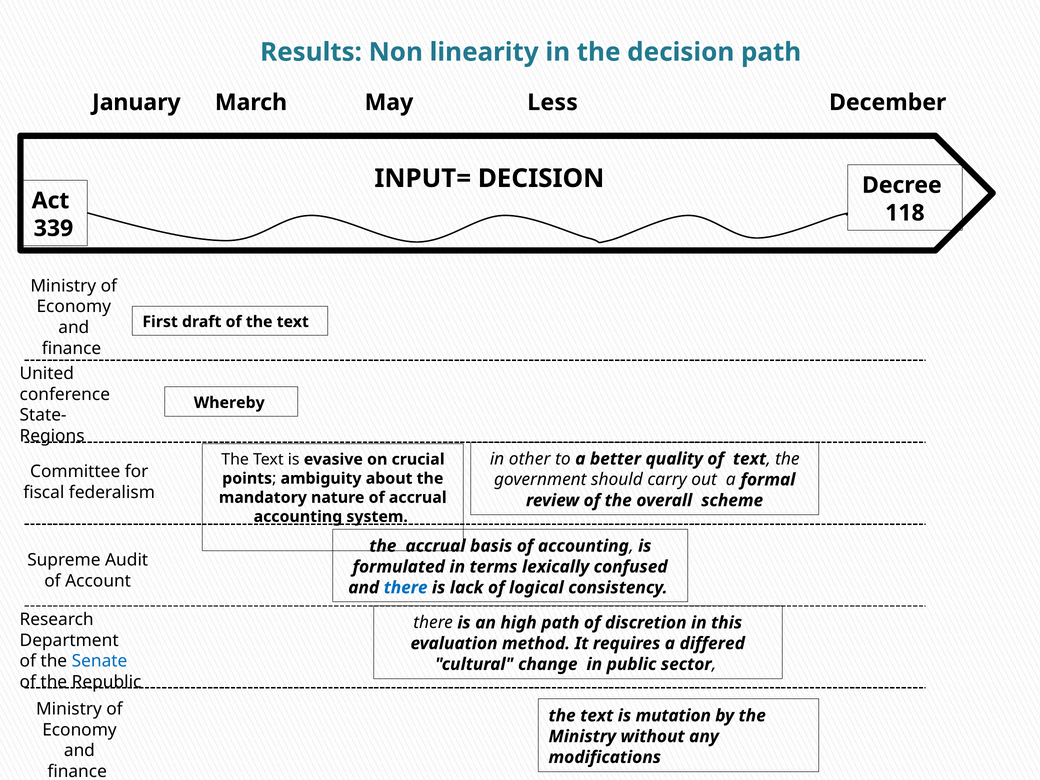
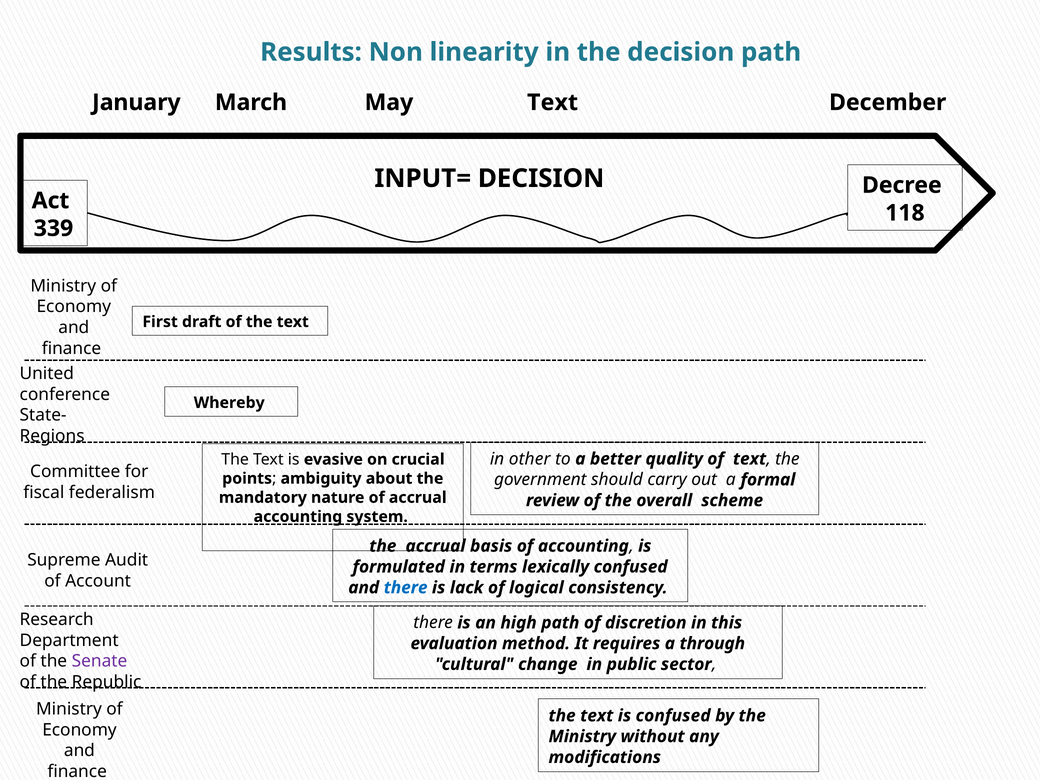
March Less: Less -> Text
differed: differed -> through
Senate colour: blue -> purple
is mutation: mutation -> confused
